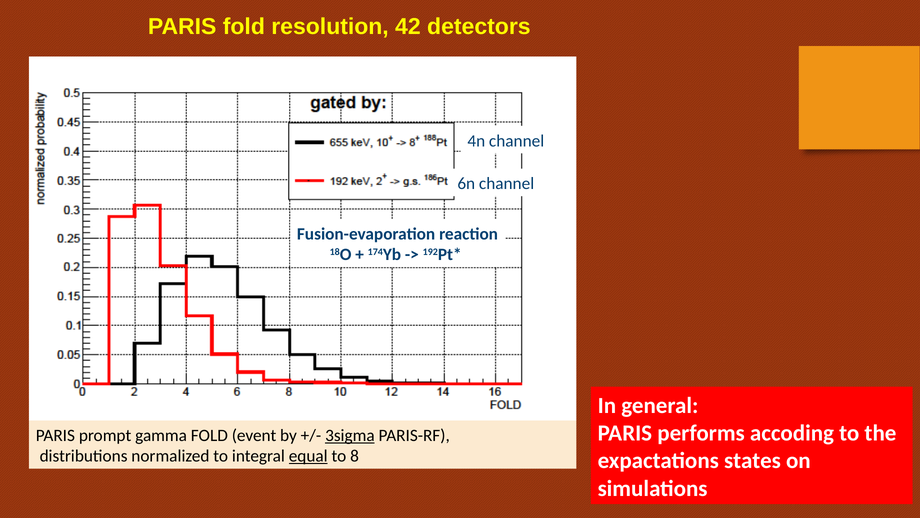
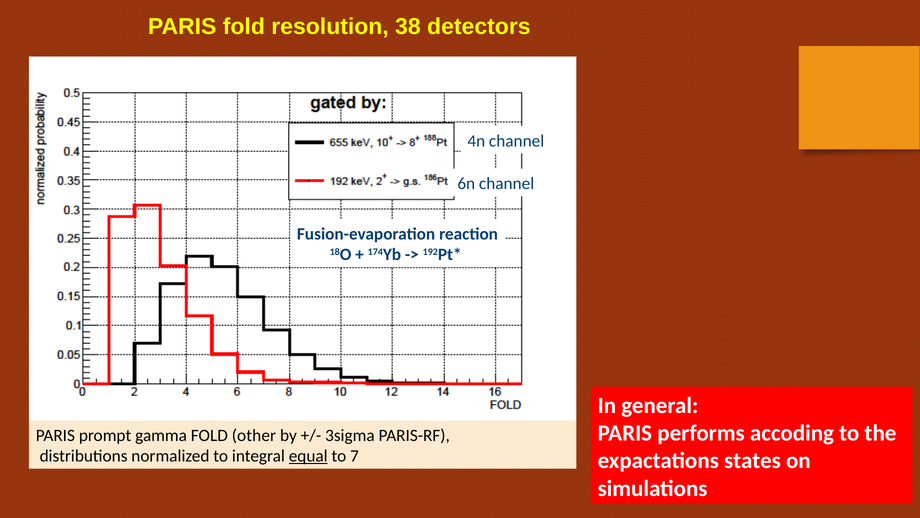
42: 42 -> 38
event: event -> other
3sigma underline: present -> none
8: 8 -> 7
